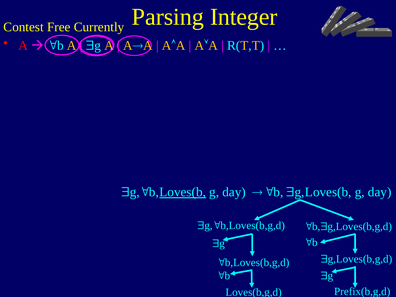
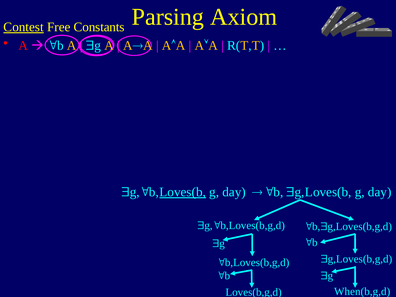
Integer: Integer -> Axiom
Contest underline: none -> present
Currently: Currently -> Constants
Prefix(b,g,d: Prefix(b,g,d -> When(b,g,d
